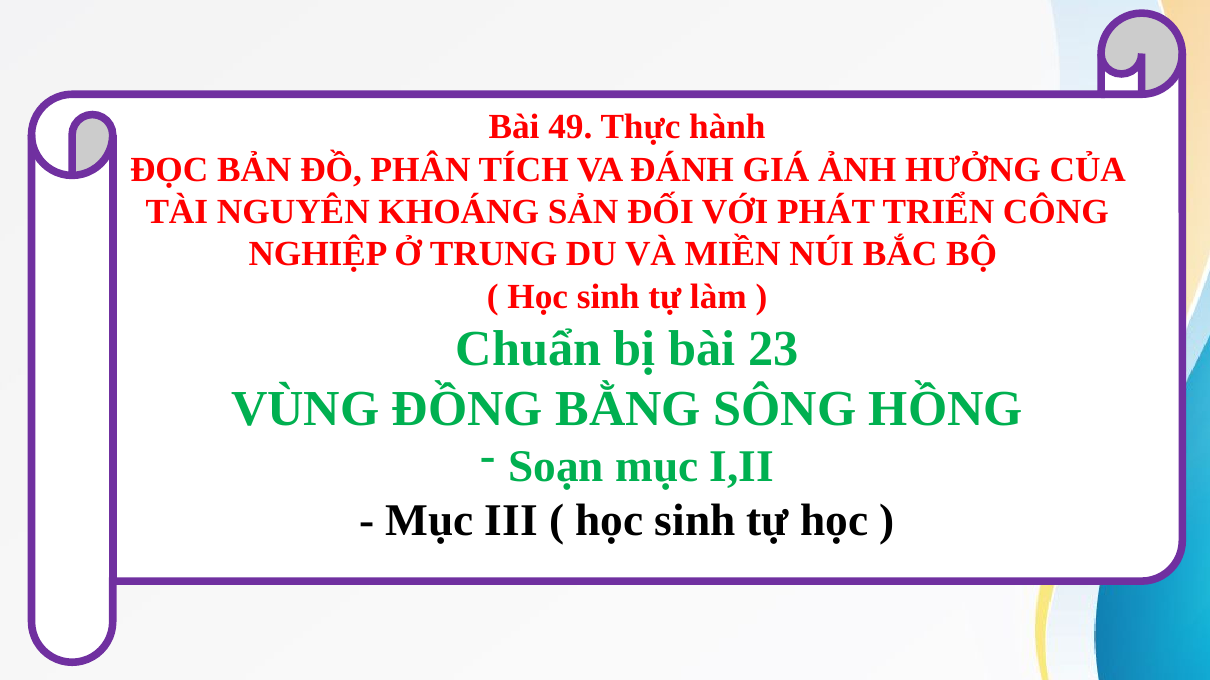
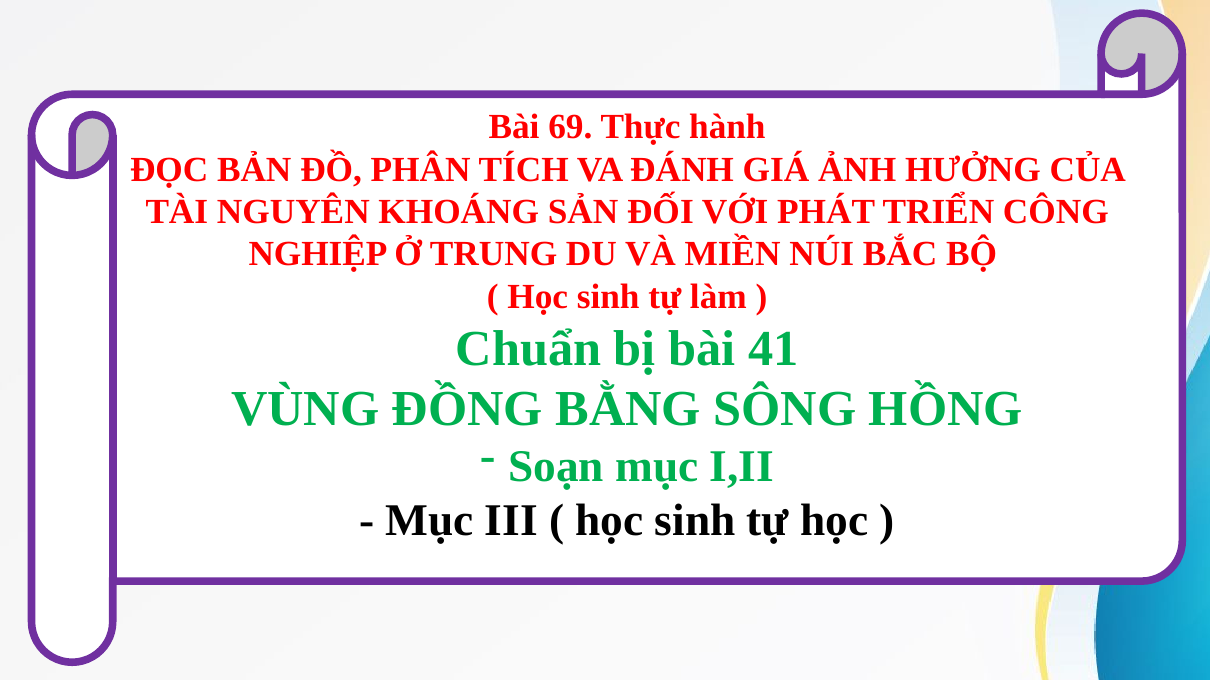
49: 49 -> 69
23: 23 -> 41
